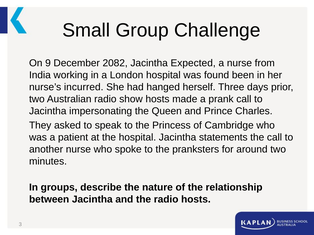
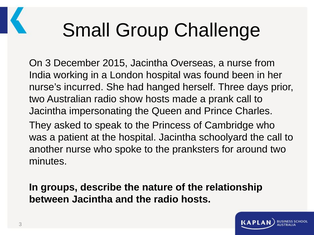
On 9: 9 -> 3
2082: 2082 -> 2015
Expected: Expected -> Overseas
statements: statements -> schoolyard
